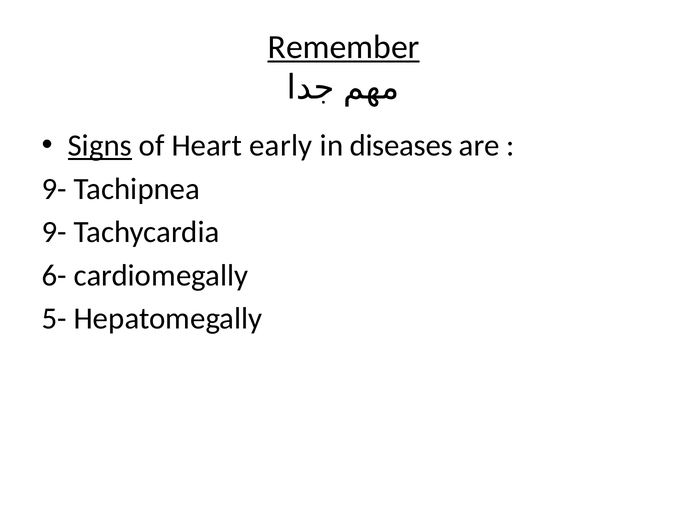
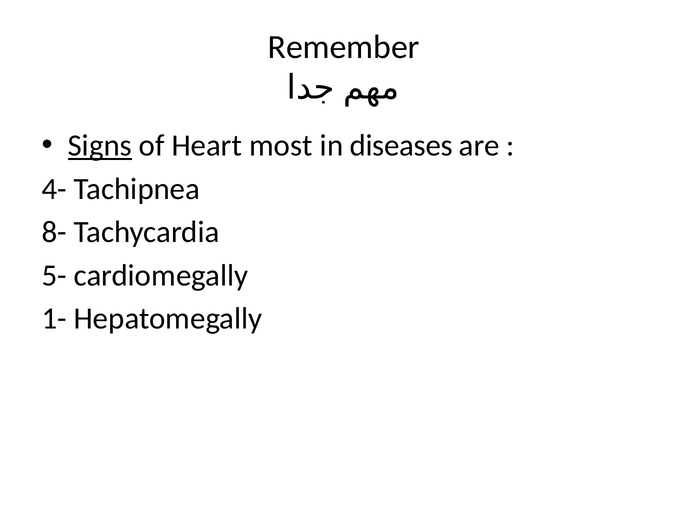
Remember underline: present -> none
early: early -> most
9- at (54, 189): 9- -> 4-
9- at (54, 232): 9- -> 8-
6-: 6- -> 5-
5-: 5- -> 1-
